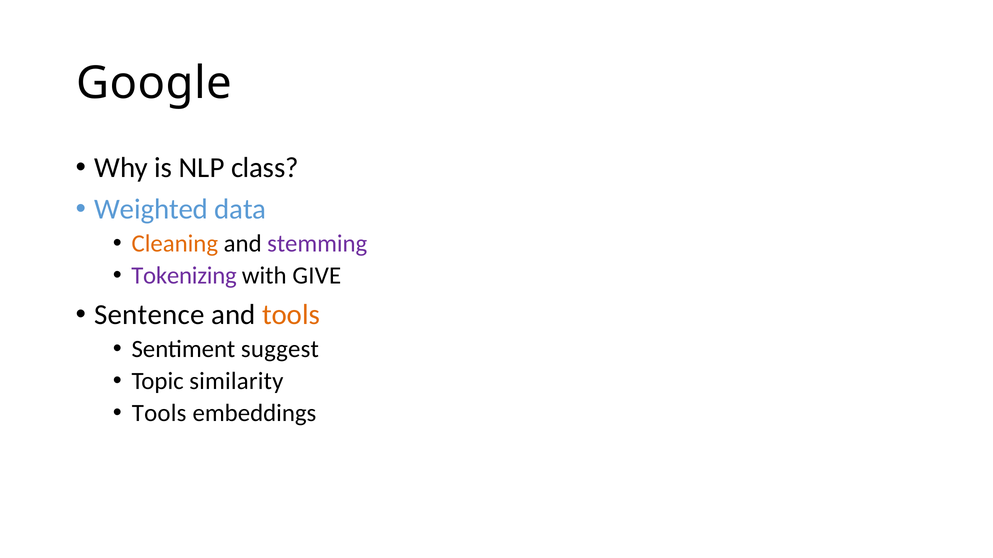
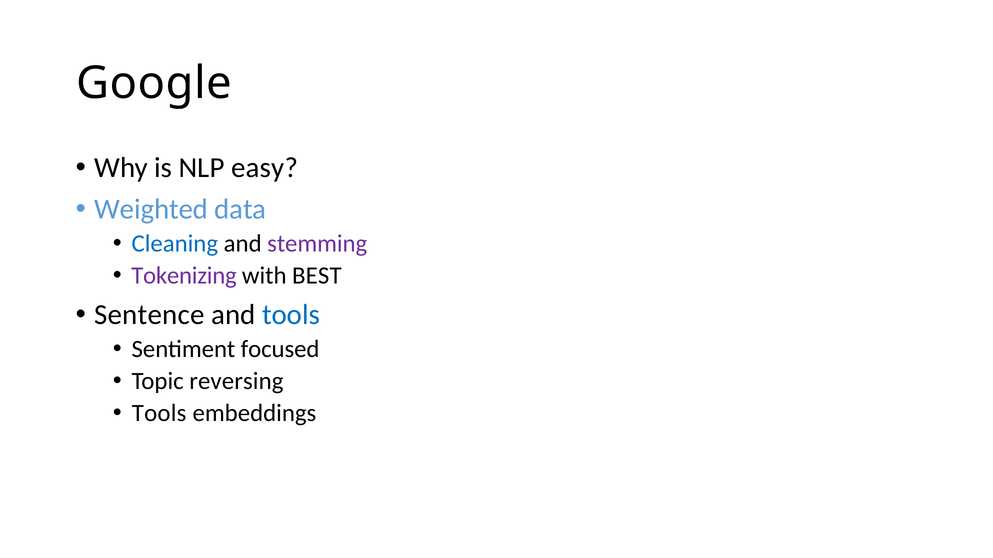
class: class -> easy
Cleaning colour: orange -> blue
GIVE: GIVE -> BEST
tools at (291, 315) colour: orange -> blue
suggest: suggest -> focused
similarity: similarity -> reversing
